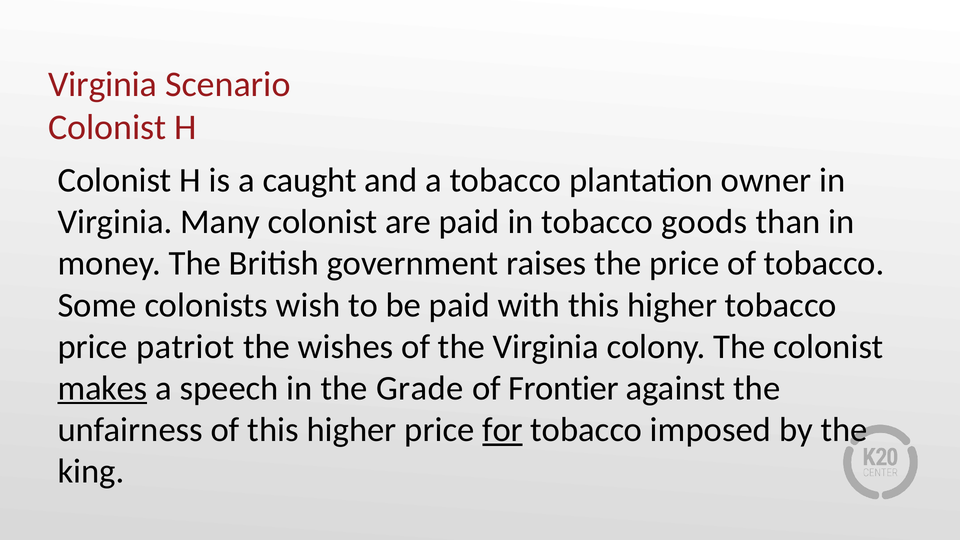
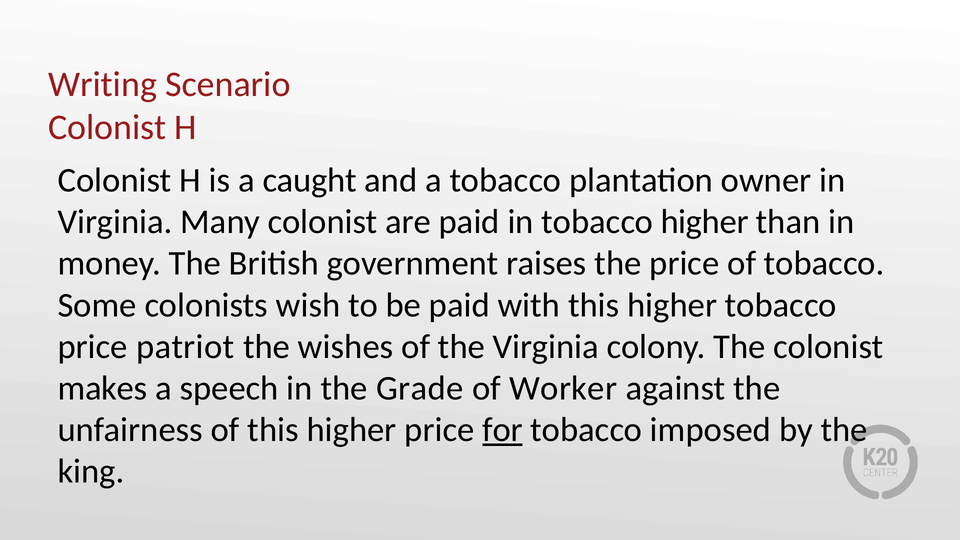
Virginia at (103, 84): Virginia -> Writing
tobacco goods: goods -> higher
makes underline: present -> none
Frontier: Frontier -> Worker
